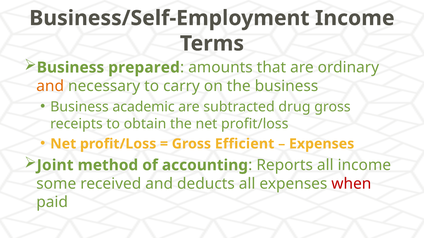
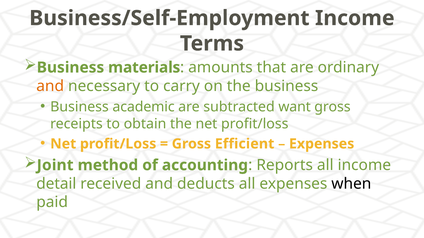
prepared: prepared -> materials
drug: drug -> want
some: some -> detail
when colour: red -> black
